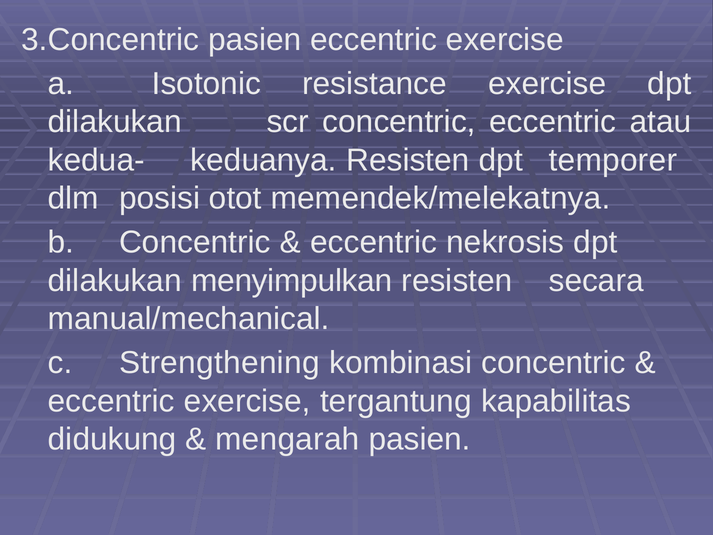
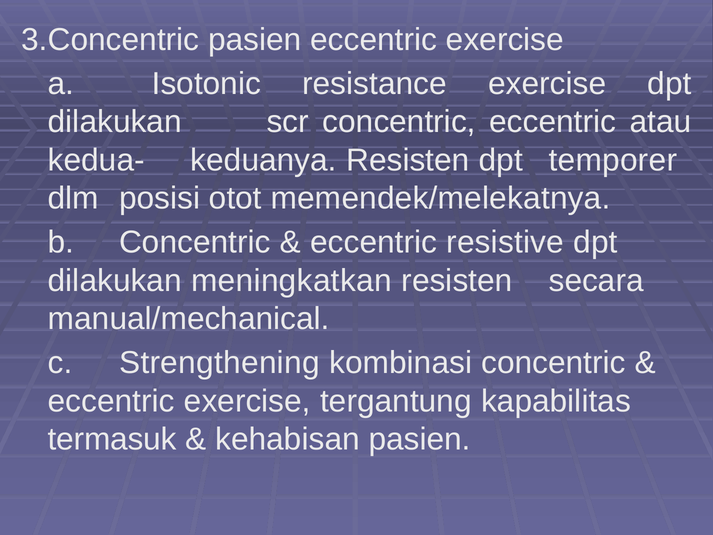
nekrosis: nekrosis -> resistive
menyimpulkan: menyimpulkan -> meningkatkan
didukung: didukung -> termasuk
mengarah: mengarah -> kehabisan
